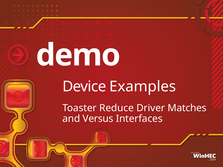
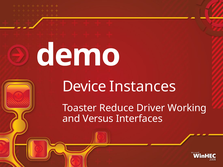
Examples: Examples -> Instances
Matches: Matches -> Working
